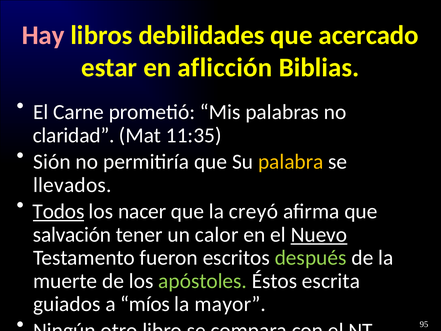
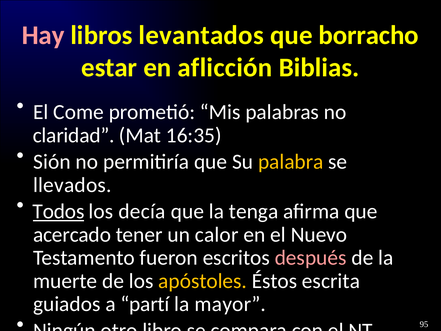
debilidades: debilidades -> levantados
acercado: acercado -> borracho
Carne: Carne -> Come
11:35: 11:35 -> 16:35
nacer: nacer -> decía
creyó: creyó -> tenga
salvación: salvación -> acercado
Nuevo underline: present -> none
después colour: light green -> pink
apóstoles colour: light green -> yellow
míos: míos -> partí
